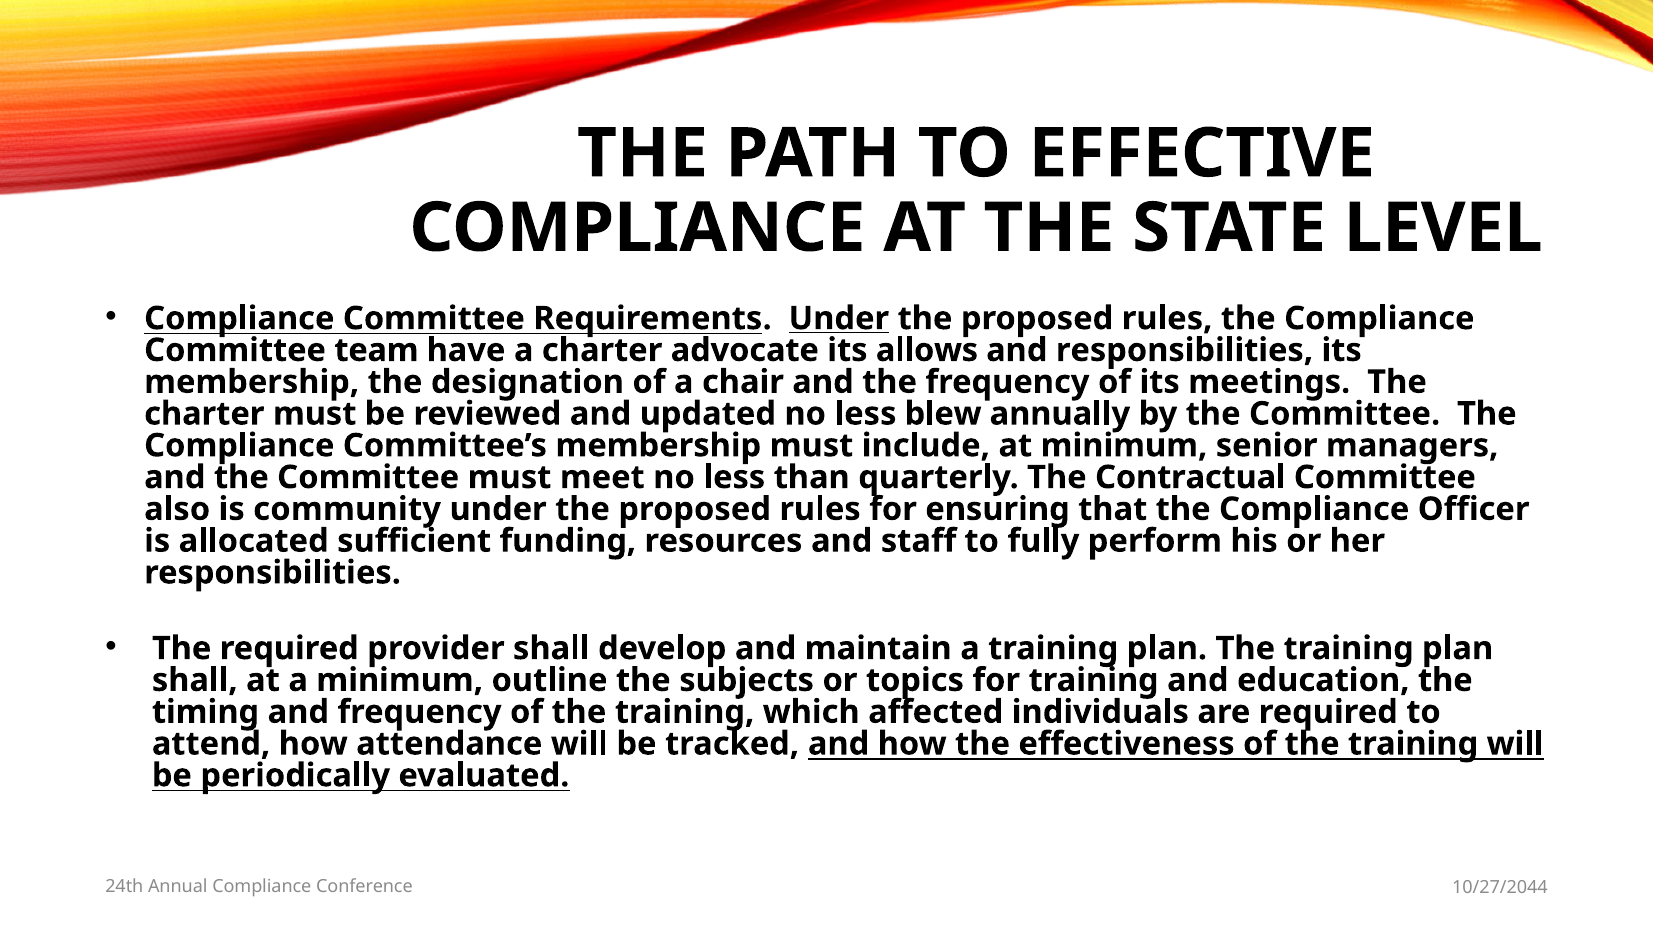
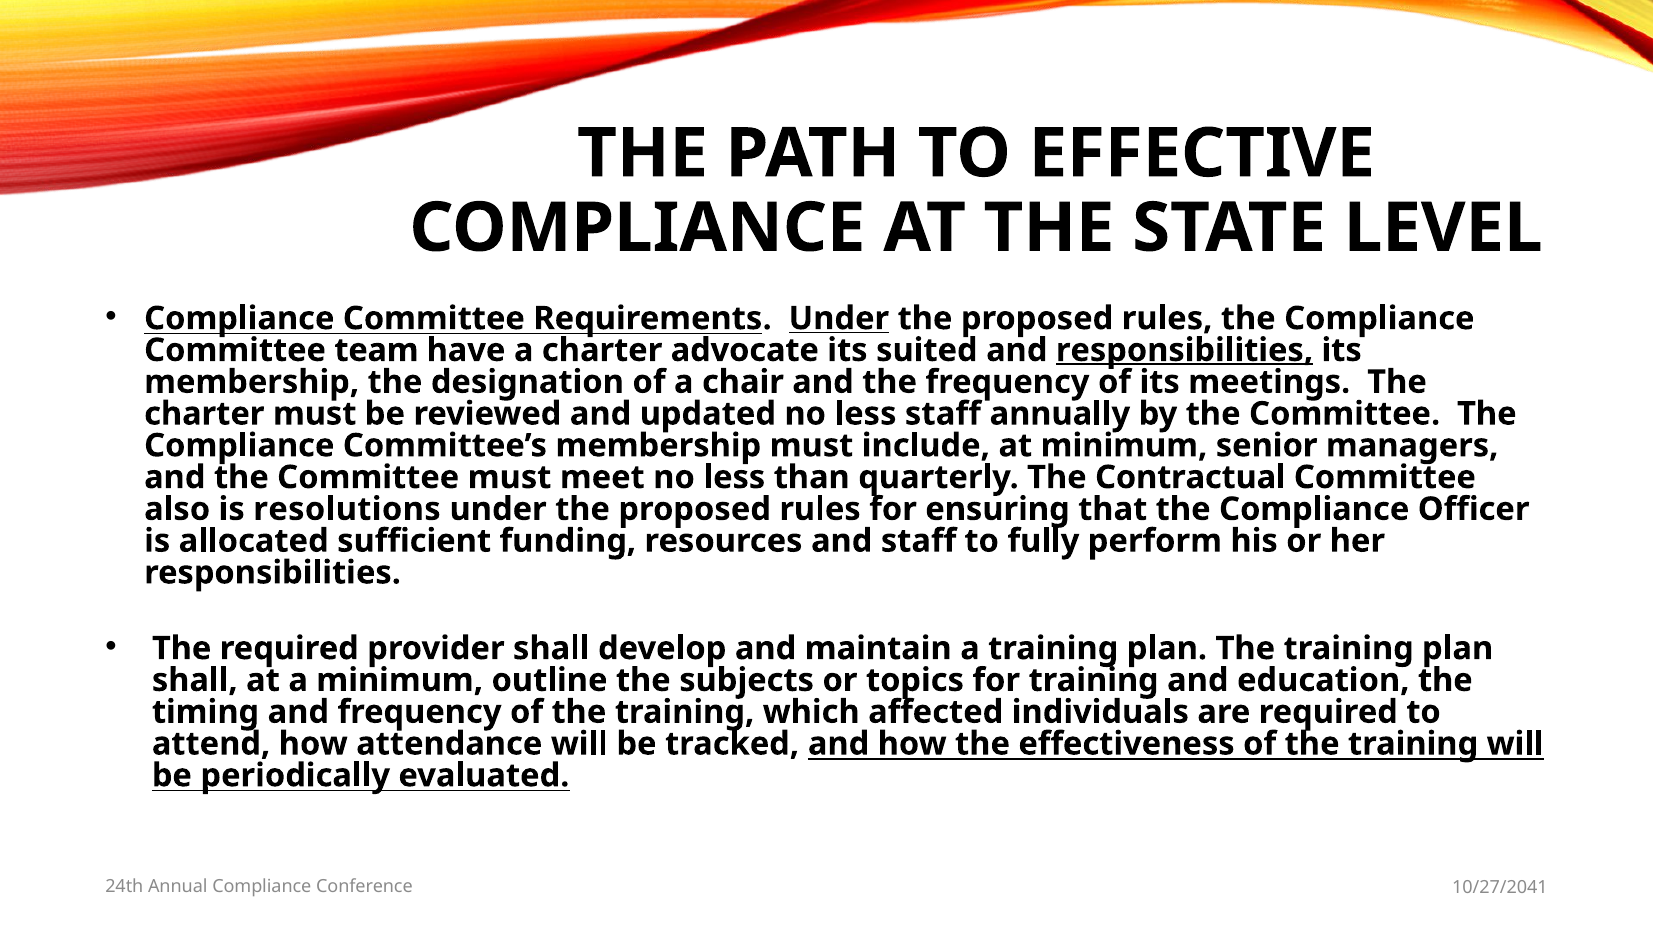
allows: allows -> suited
responsibilities at (1184, 350) underline: none -> present
less blew: blew -> staff
community: community -> resolutions
10/27/2044: 10/27/2044 -> 10/27/2041
